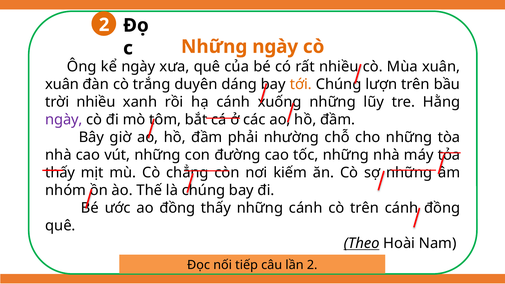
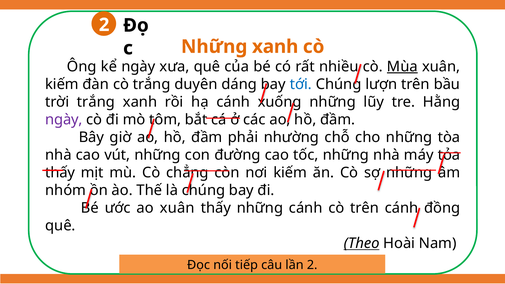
Những ngày: ngày -> xanh
Mùa underline: none -> present
xuân at (62, 84): xuân -> kiếm
tới colour: orange -> blue
trời nhiều: nhiều -> trắng
ao đồng: đồng -> xuân
